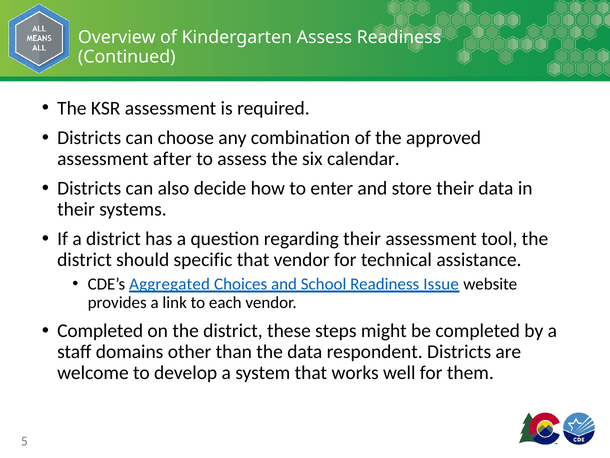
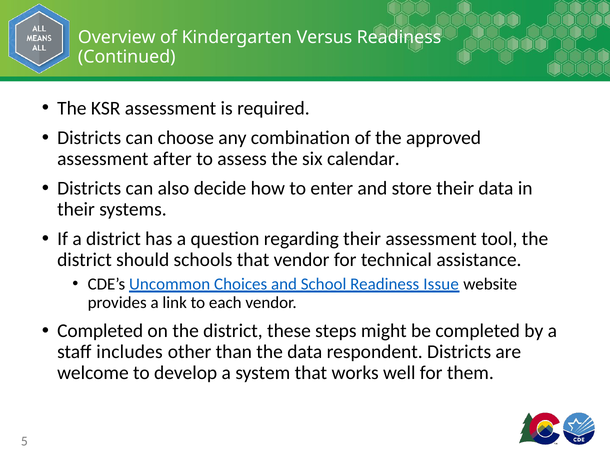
Kindergarten Assess: Assess -> Versus
specific: specific -> schools
Aggregated: Aggregated -> Uncommon
domains: domains -> includes
